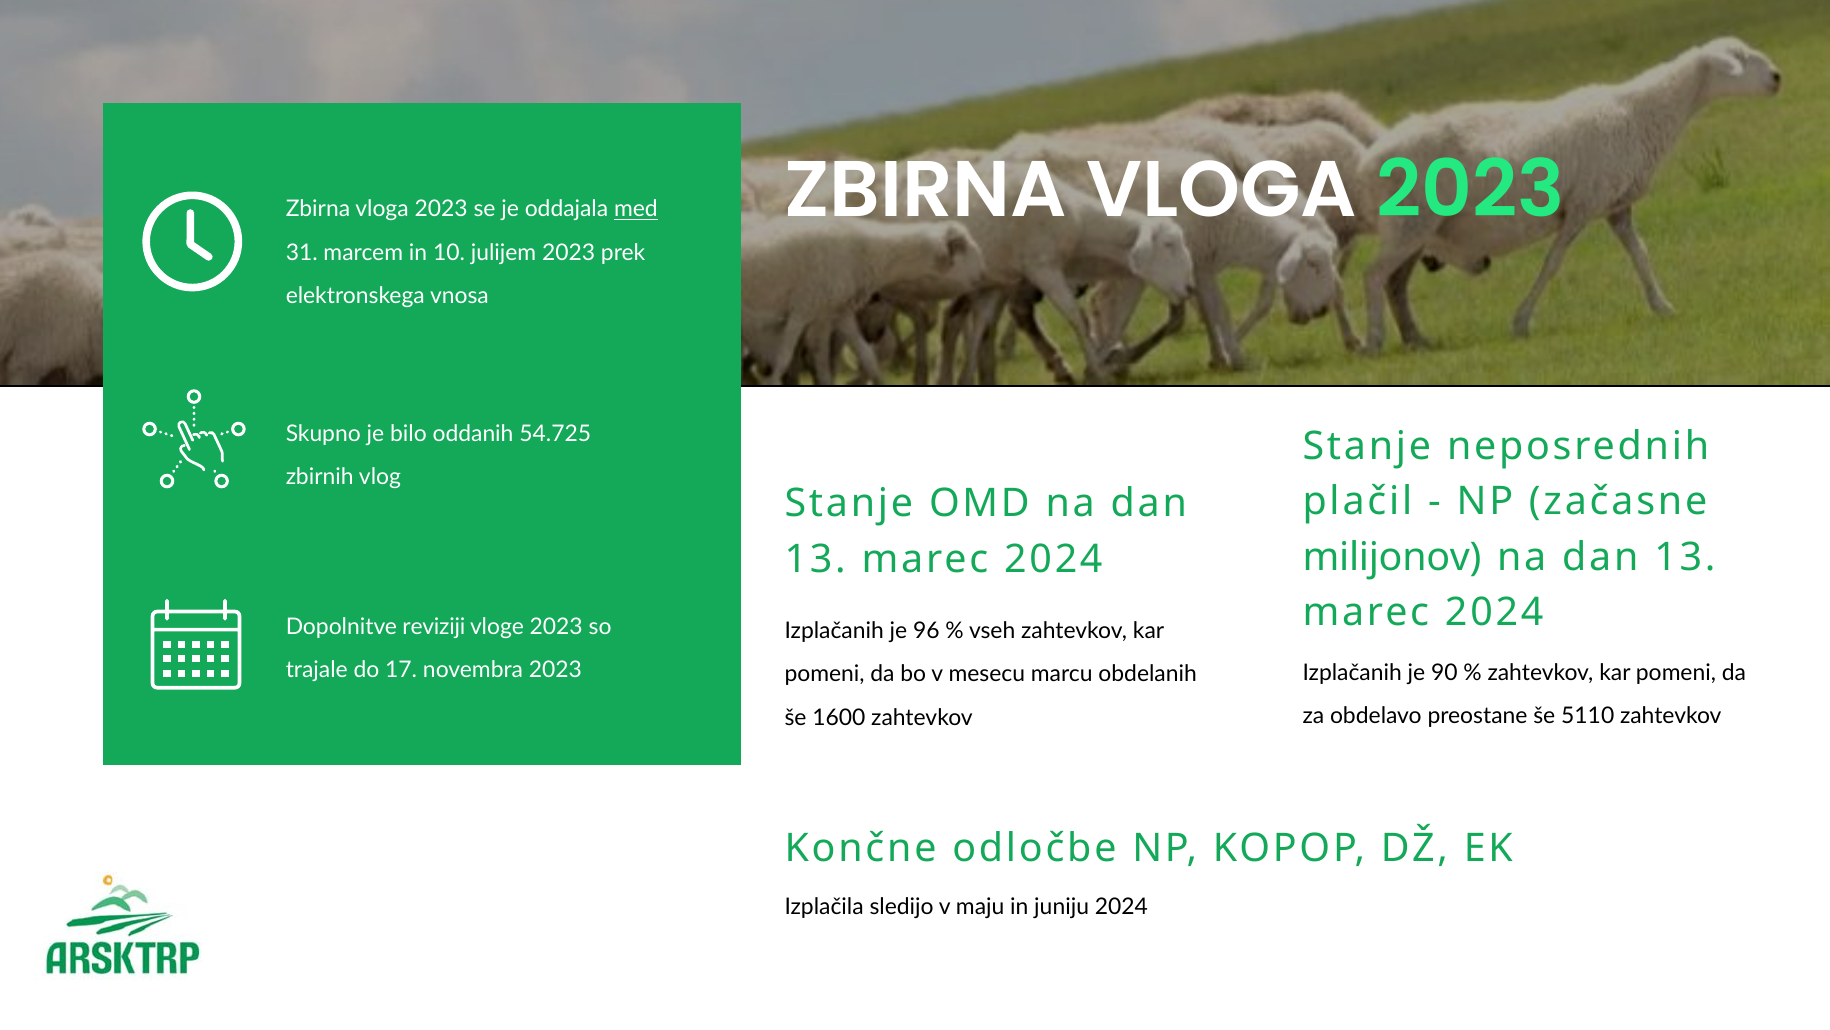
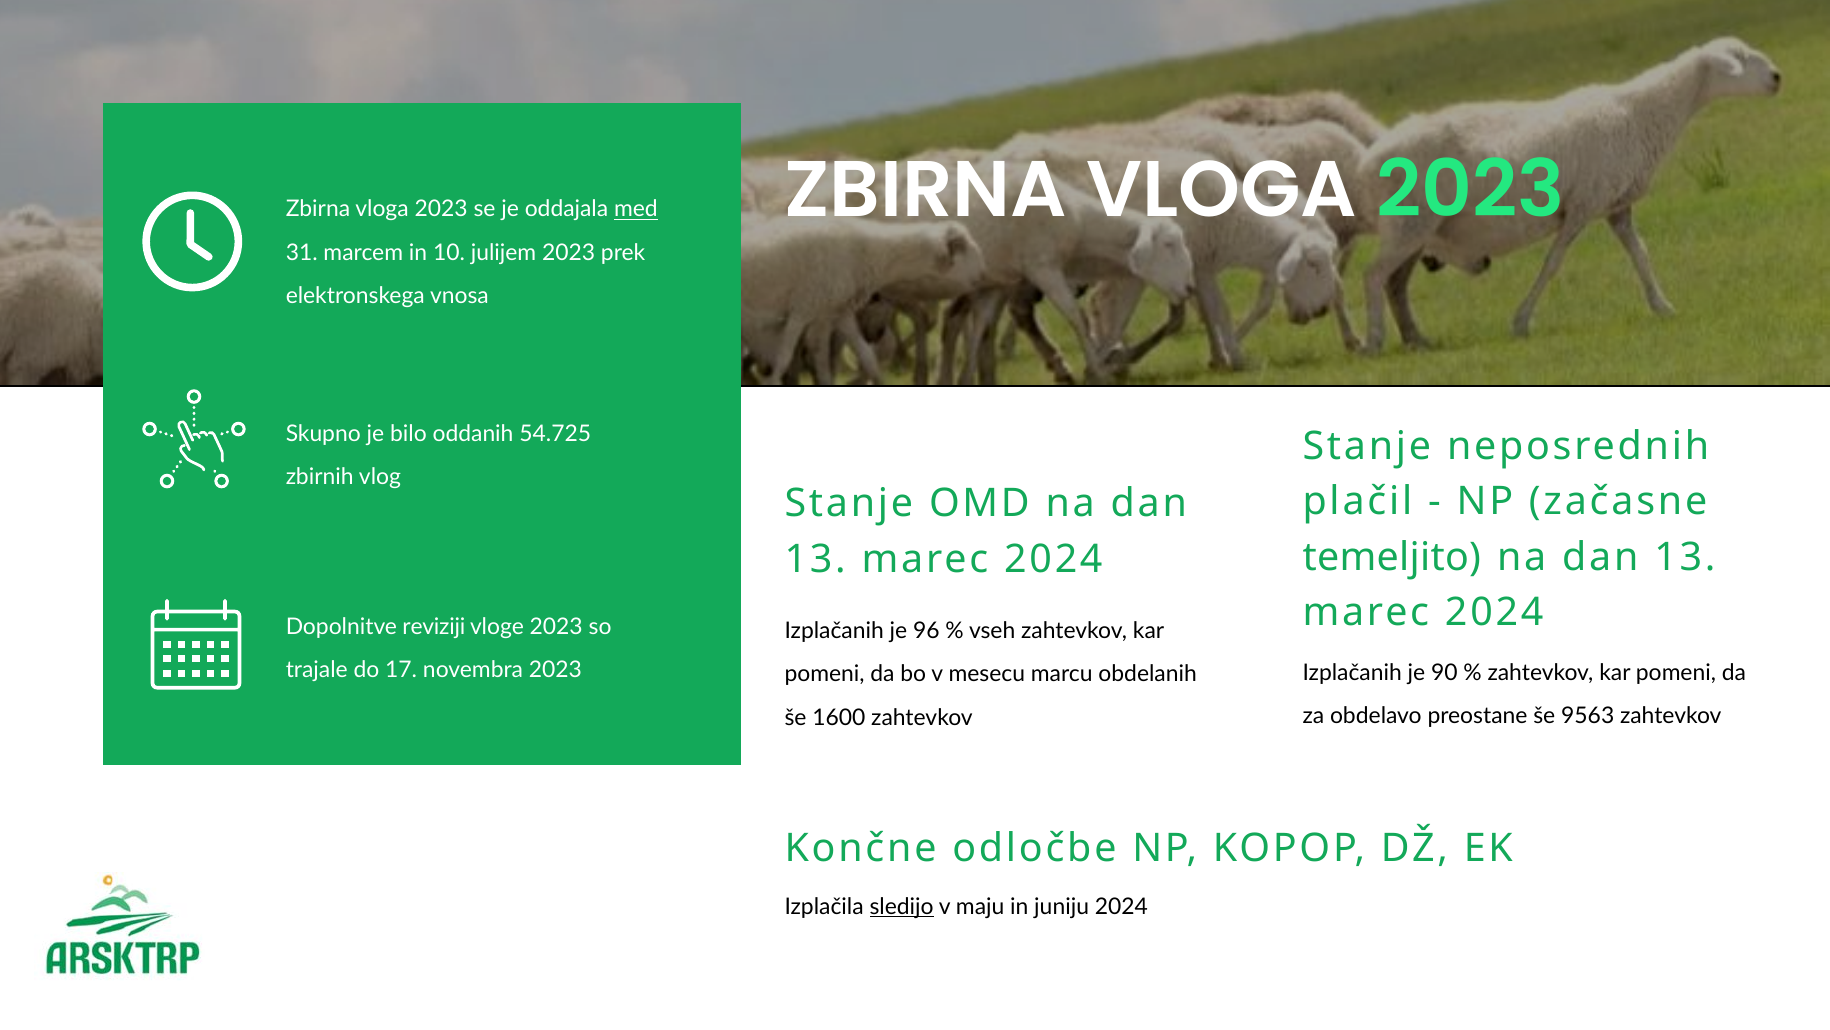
milijonov: milijonov -> temeljito
5110: 5110 -> 9563
sledijo underline: none -> present
